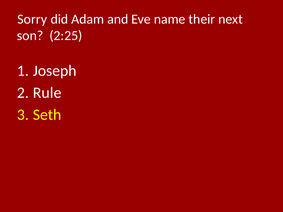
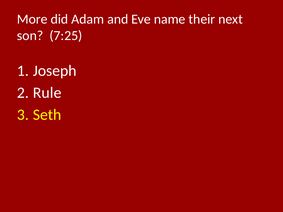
Sorry: Sorry -> More
2:25: 2:25 -> 7:25
